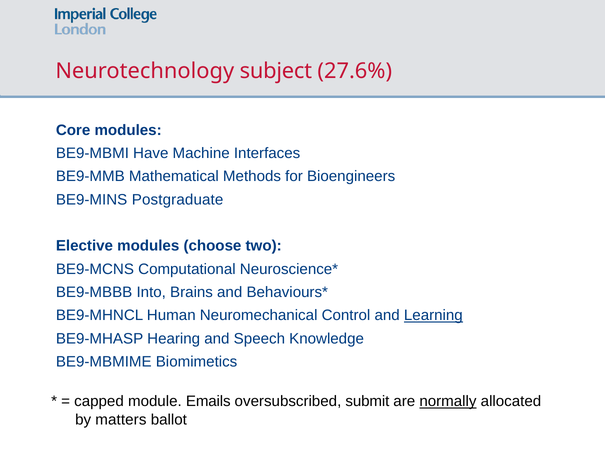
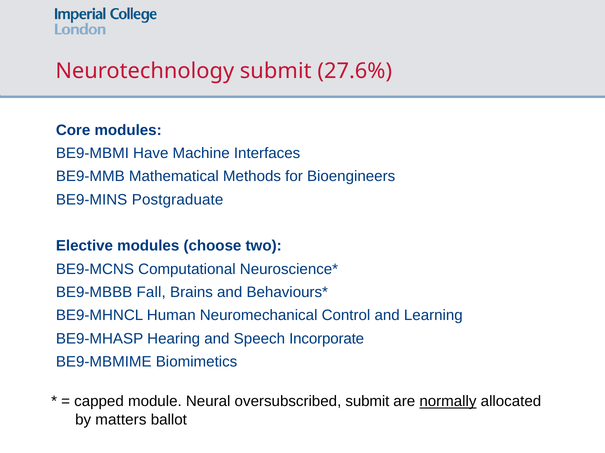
Neurotechnology subject: subject -> submit
Into: Into -> Fall
Learning underline: present -> none
Knowledge: Knowledge -> Incorporate
Emails: Emails -> Neural
